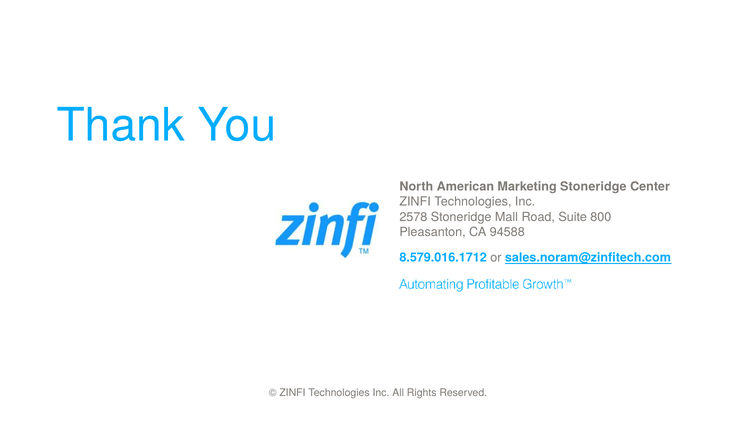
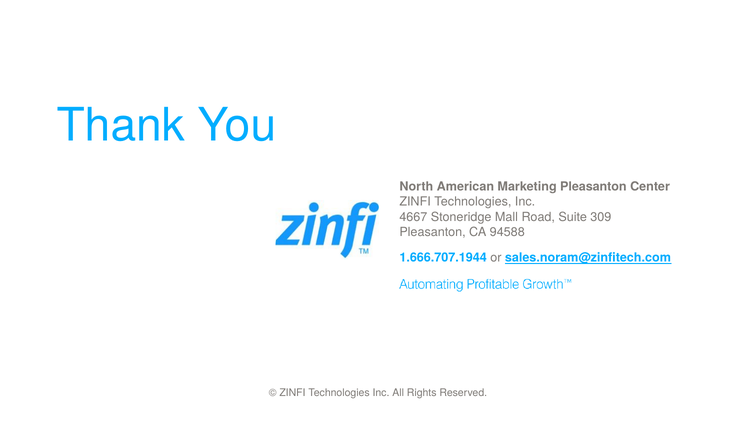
Marketing Stoneridge: Stoneridge -> Pleasanton
2578: 2578 -> 4667
800: 800 -> 309
8.579.016.1712: 8.579.016.1712 -> 1.666.707.1944
